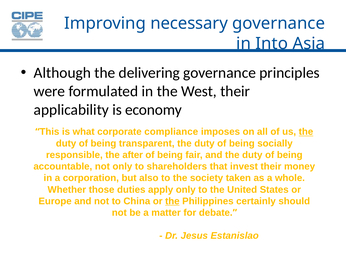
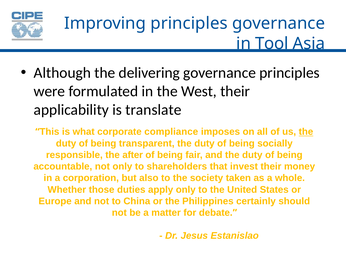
Improving necessary: necessary -> principles
Into: Into -> Tool
economy: economy -> translate
the at (172, 201) underline: present -> none
